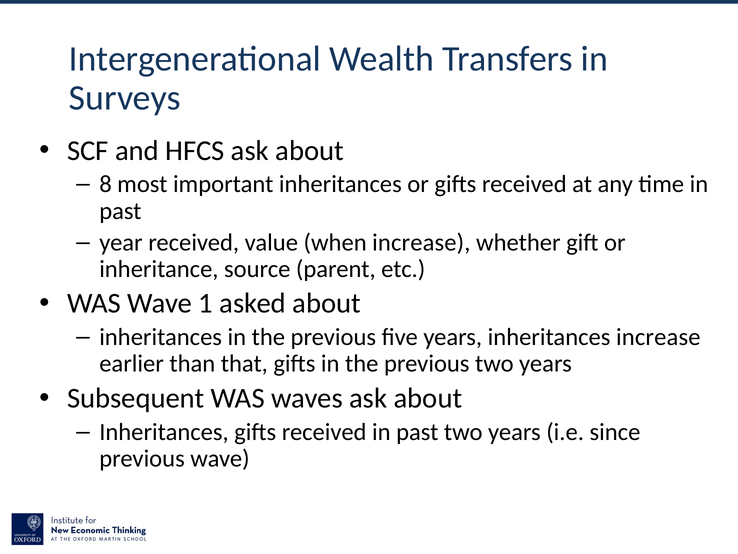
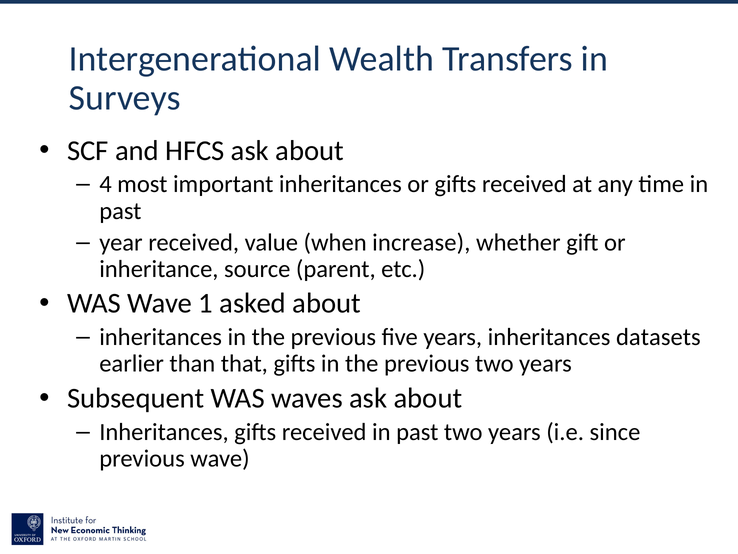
8: 8 -> 4
inheritances increase: increase -> datasets
